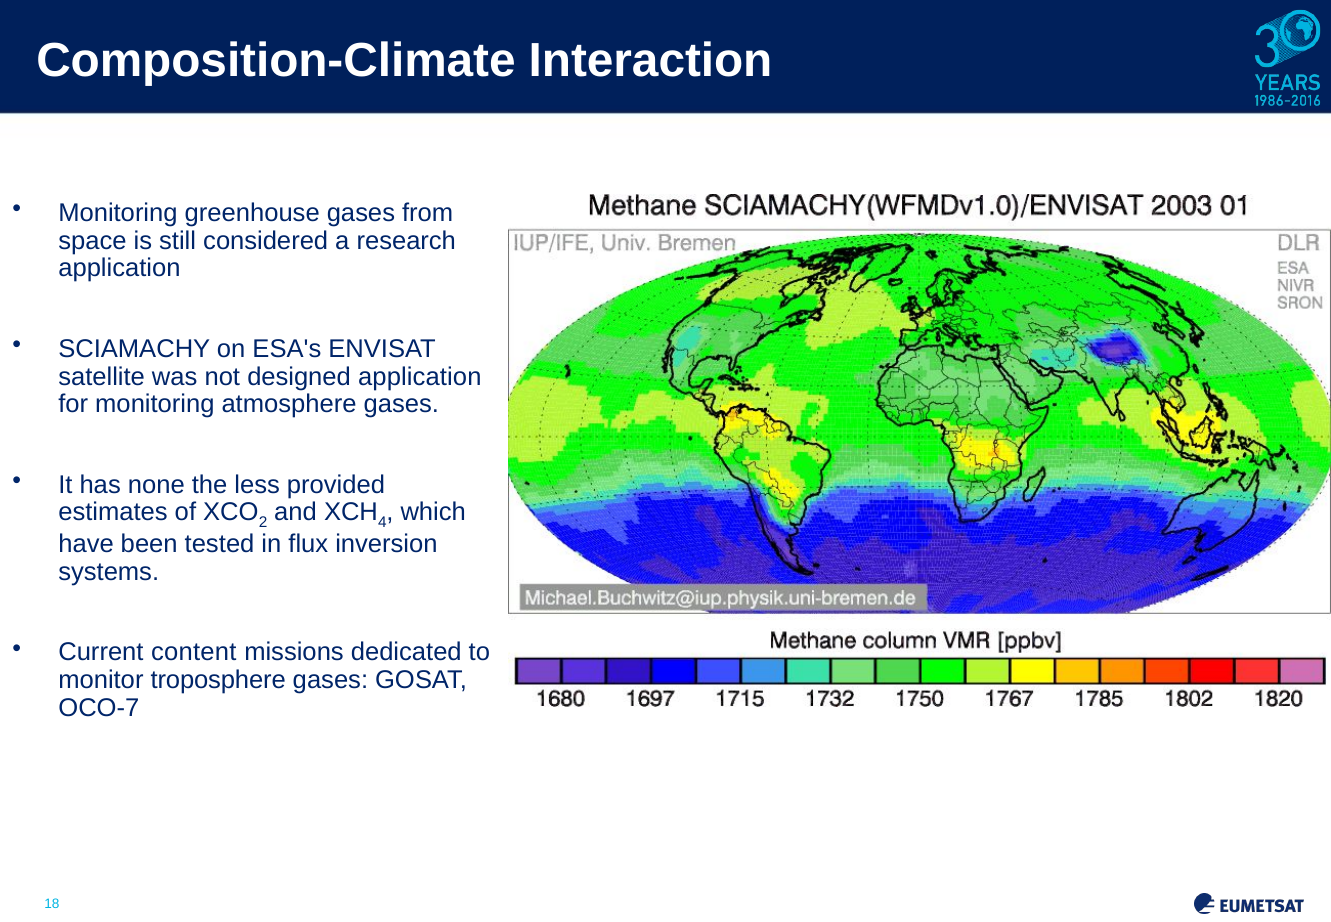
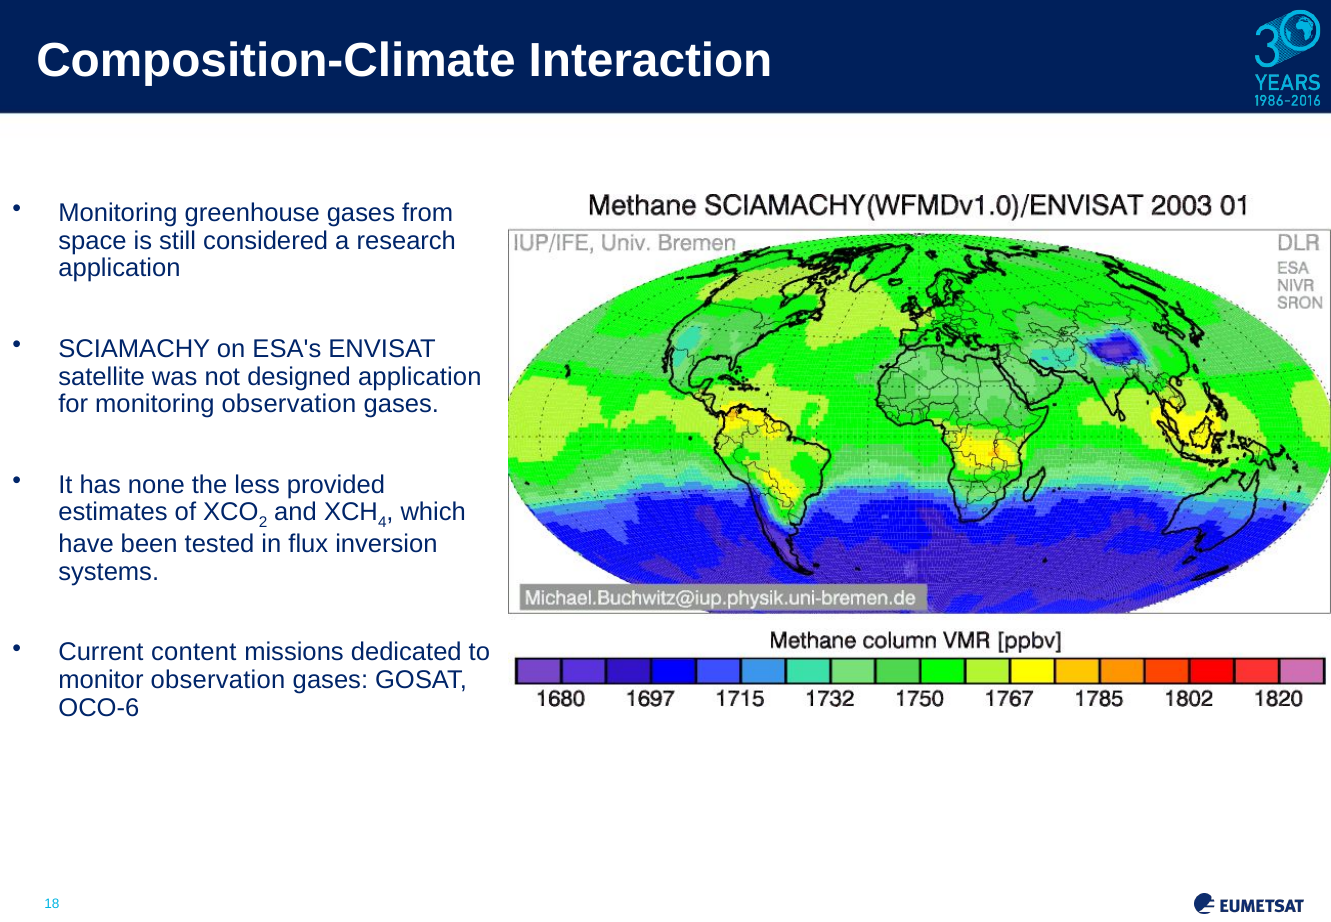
monitoring atmosphere: atmosphere -> observation
monitor troposphere: troposphere -> observation
OCO-7: OCO-7 -> OCO-6
